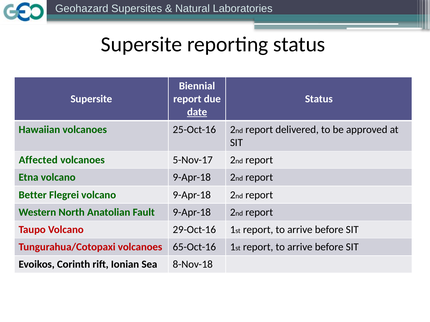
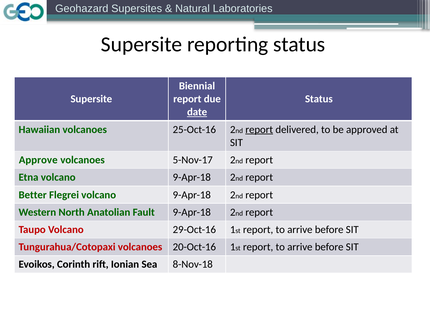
report at (259, 130) underline: none -> present
Affected: Affected -> Approve
65-Oct-16: 65-Oct-16 -> 20-Oct-16
